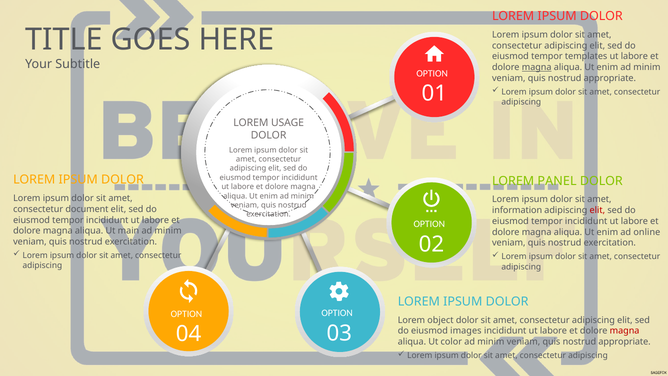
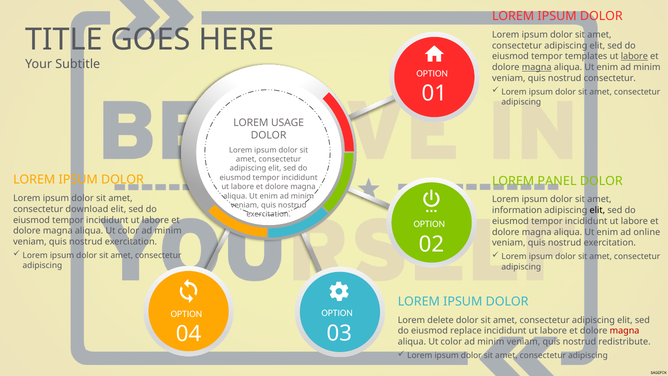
labore at (634, 56) underline: none -> present
appropriate at (610, 78): appropriate -> consectetur
document: document -> download
elit at (597, 210) colour: red -> black
main at (128, 231): main -> color
object: object -> delete
images: images -> replace
appropriate at (625, 342): appropriate -> redistribute
